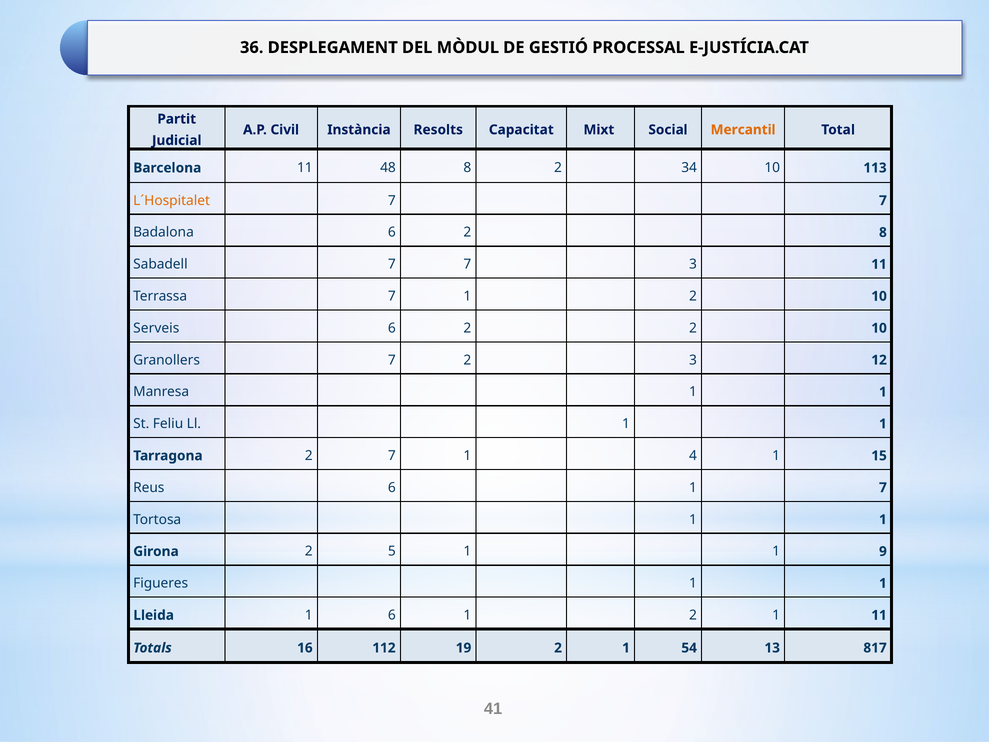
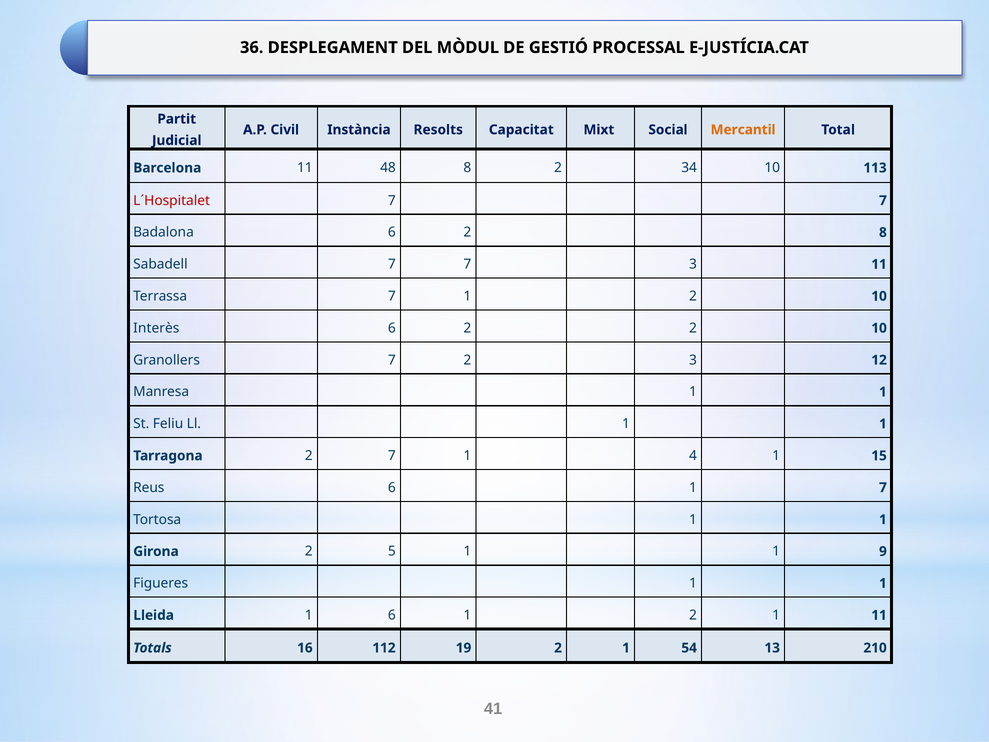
L´Hospitalet colour: orange -> red
Serveis: Serveis -> Interès
817: 817 -> 210
